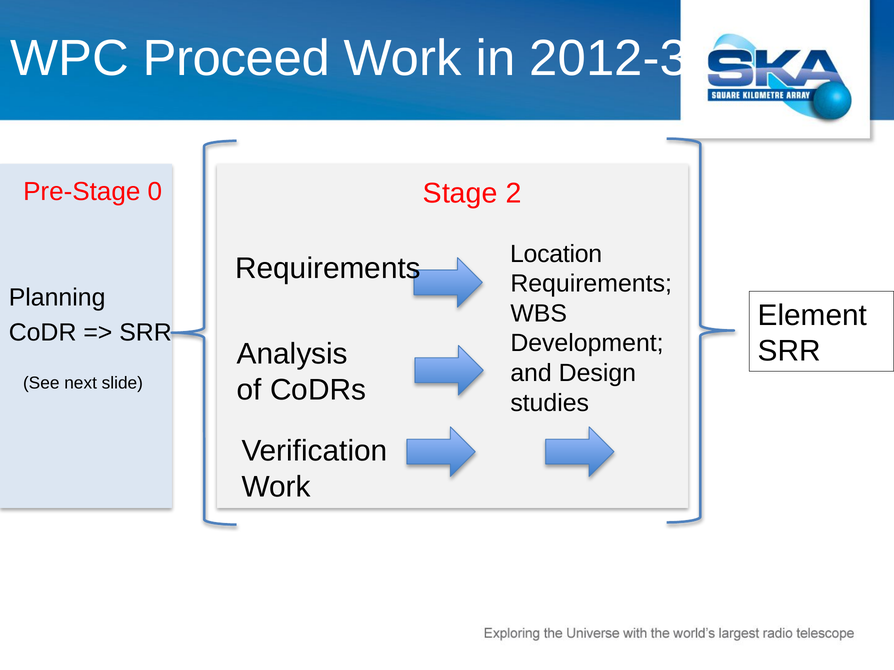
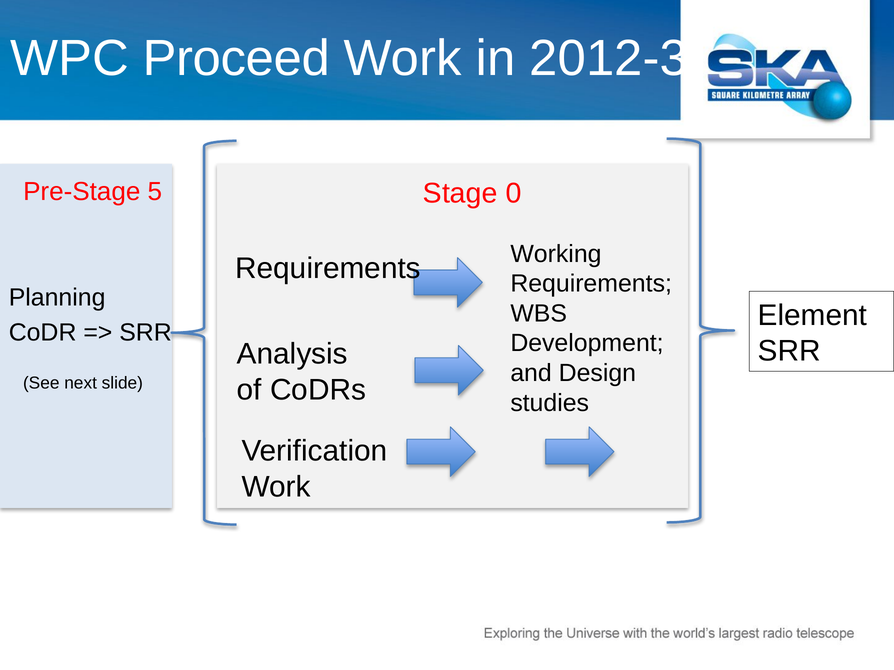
0: 0 -> 5
2: 2 -> 0
Location: Location -> Working
